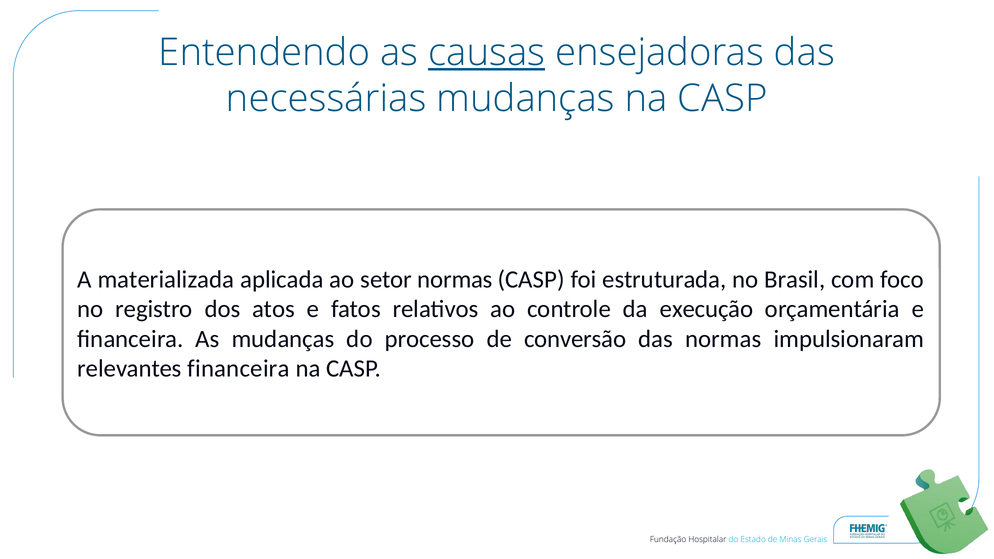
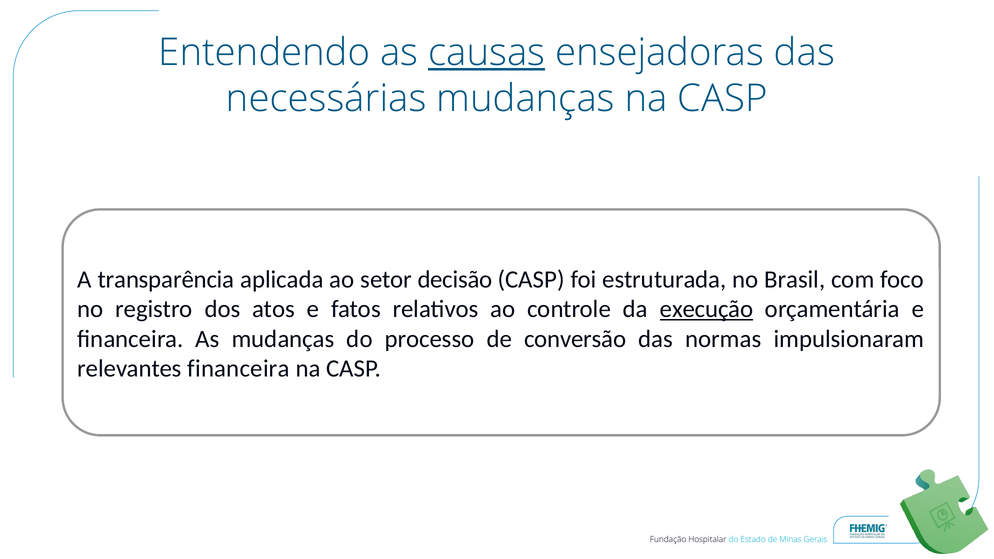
materializada: materializada -> transparência
setor normas: normas -> decisão
execução underline: none -> present
